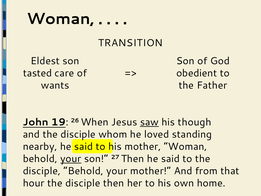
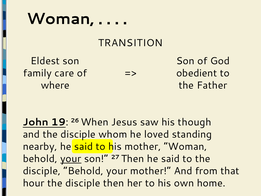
tasted: tasted -> family
wants: wants -> where
saw underline: present -> none
